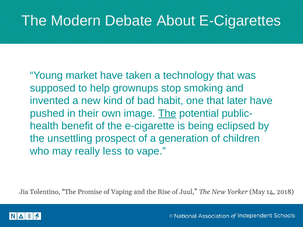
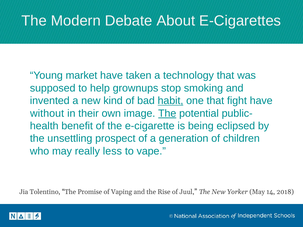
habit underline: none -> present
later: later -> fight
pushed: pushed -> without
